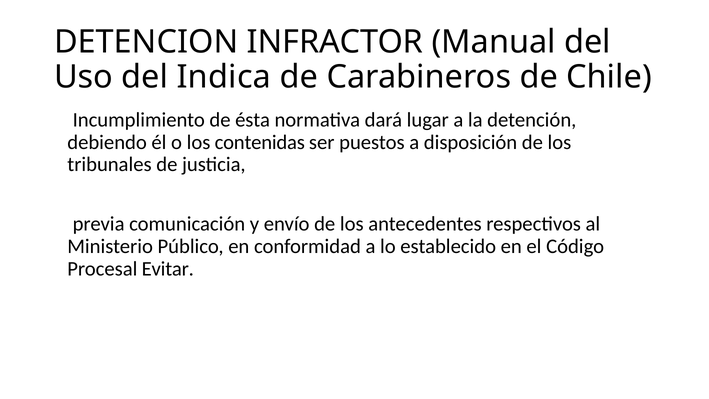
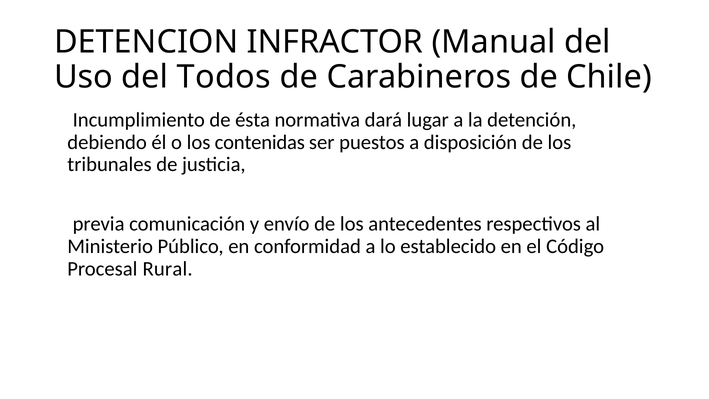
Indica: Indica -> Todos
Evitar: Evitar -> Rural
